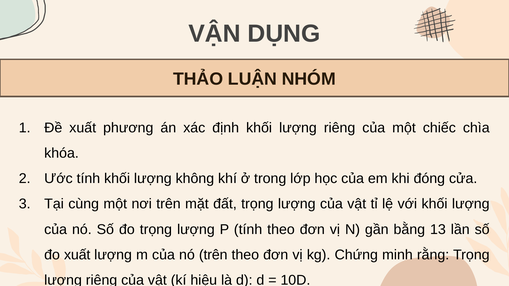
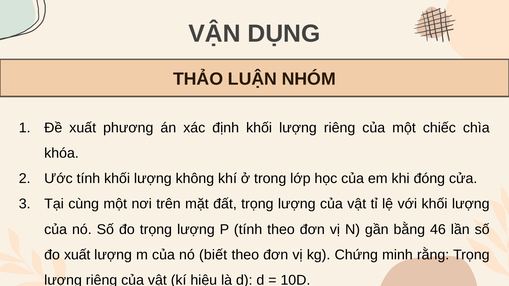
13: 13 -> 46
nó trên: trên -> biết
